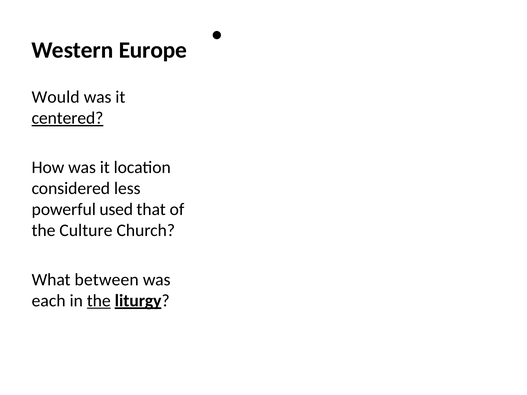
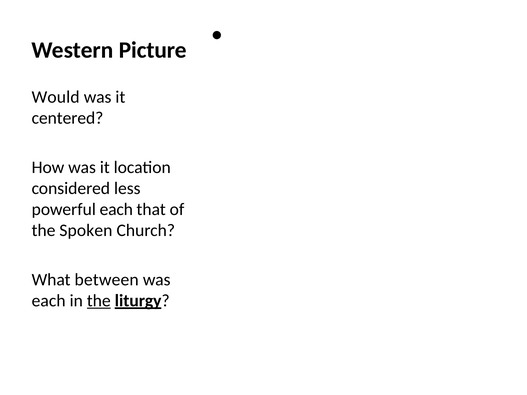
Europe: Europe -> Picture
centered underline: present -> none
powerful used: used -> each
Culture: Culture -> Spoken
